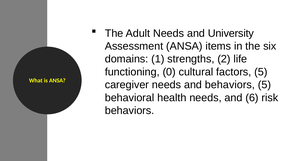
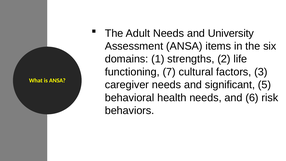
0: 0 -> 7
factors 5: 5 -> 3
and behaviors: behaviors -> significant
